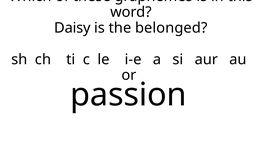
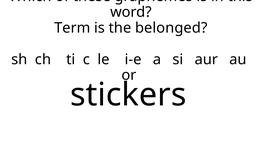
Daisy: Daisy -> Term
passion: passion -> stickers
